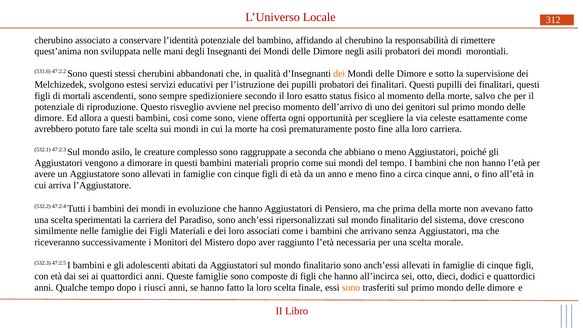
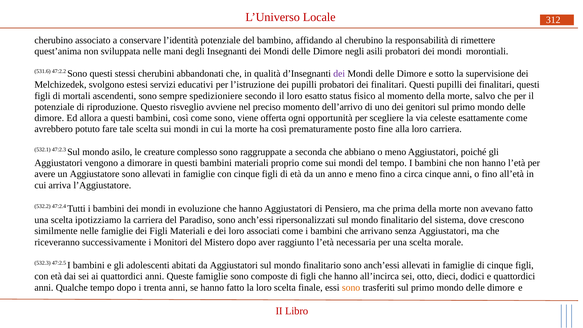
dei at (339, 74) colour: orange -> purple
sperimentati: sperimentati -> ipotizziamo
riuscì: riuscì -> trenta
